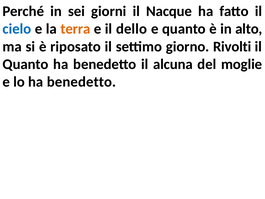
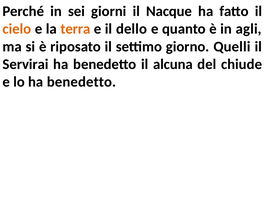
cielo colour: blue -> orange
alto: alto -> agli
Rivolti: Rivolti -> Quelli
Quanto at (26, 64): Quanto -> Servirai
moglie: moglie -> chiude
